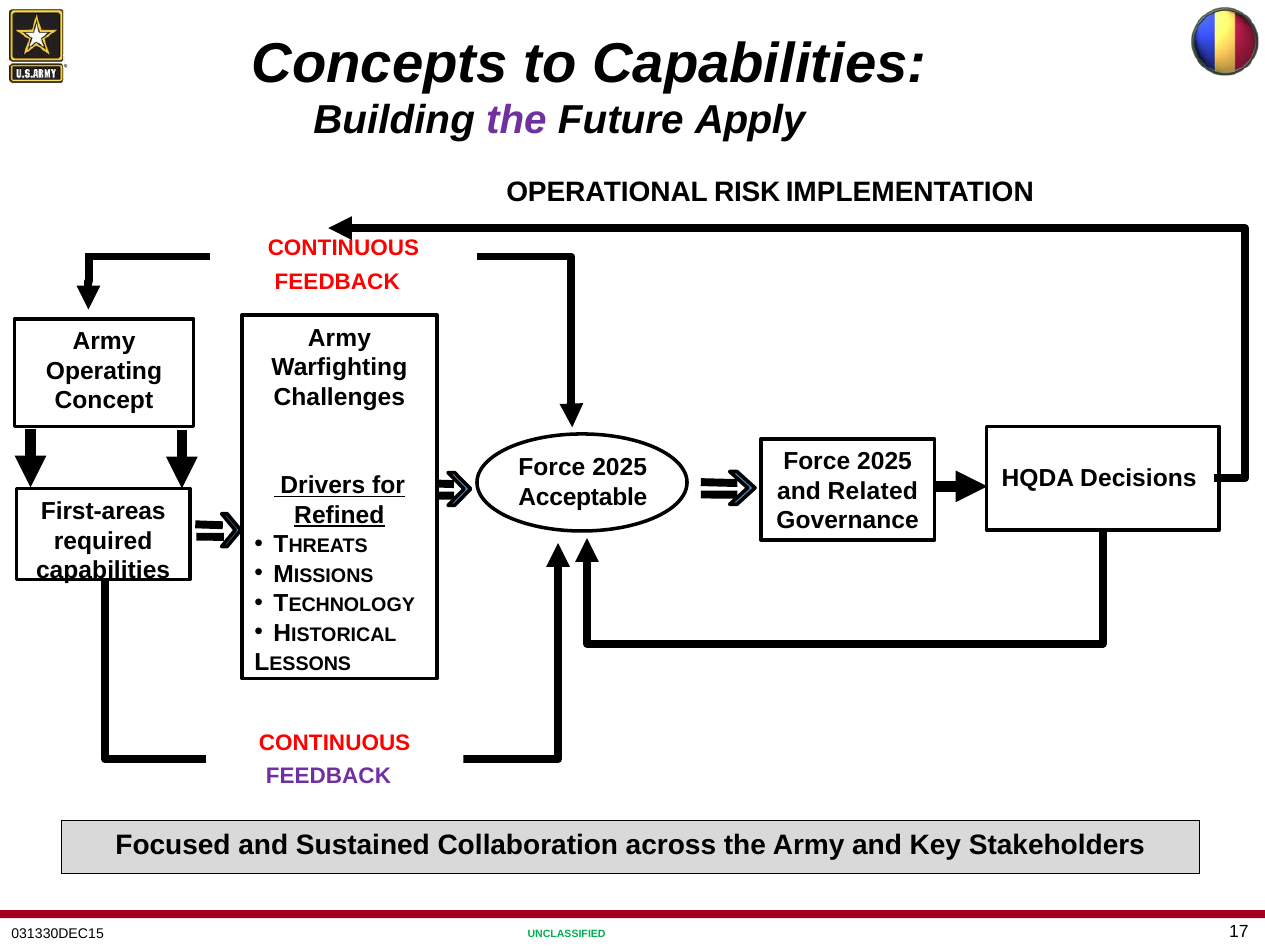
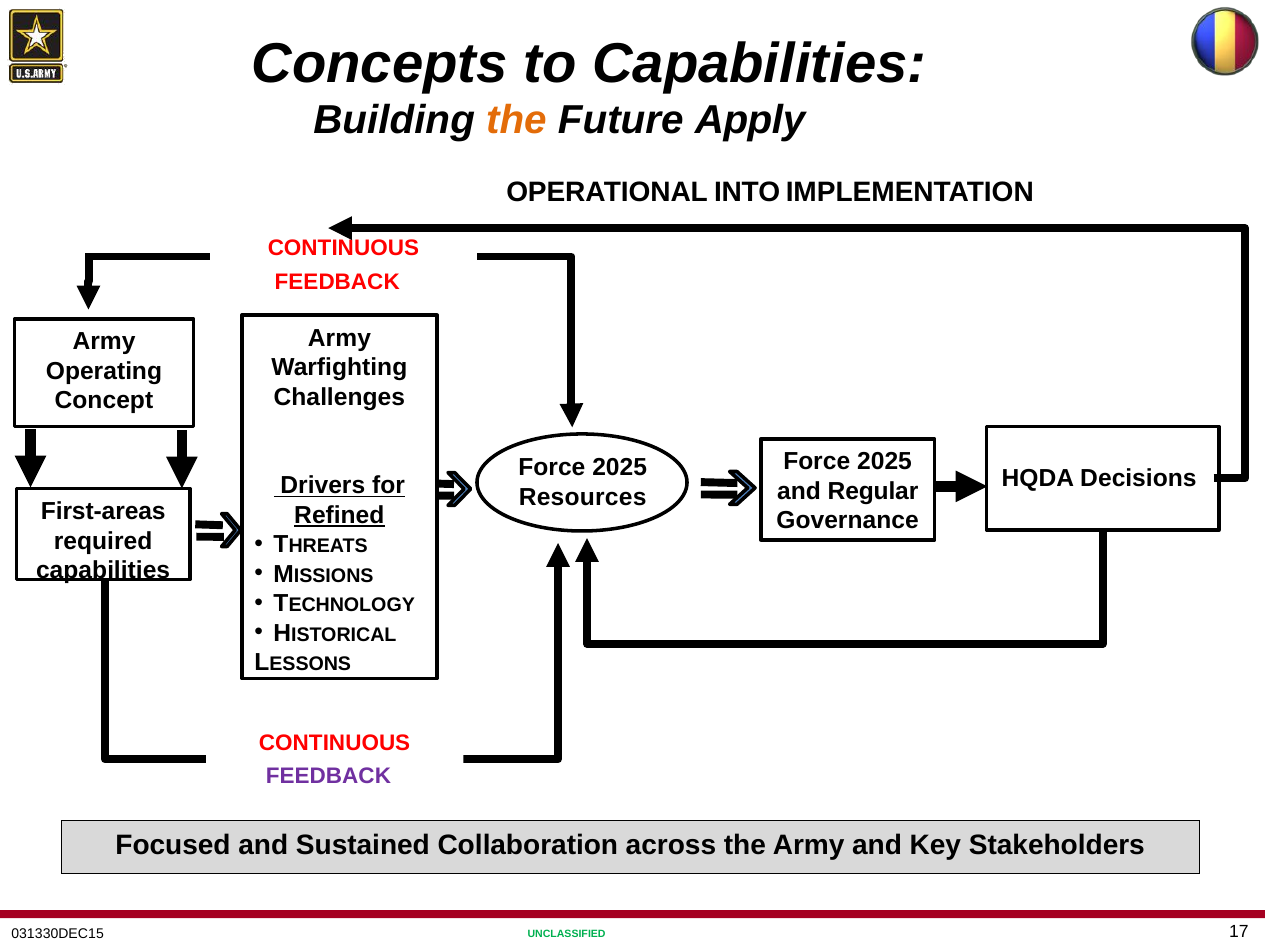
the at (516, 120) colour: purple -> orange
RISK: RISK -> INTO
Related: Related -> Regular
Acceptable: Acceptable -> Resources
